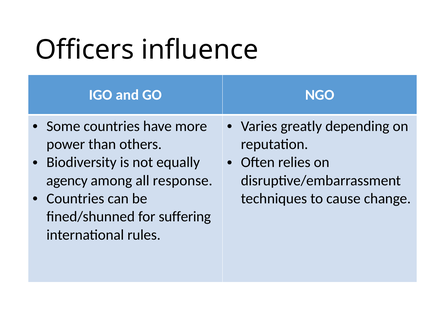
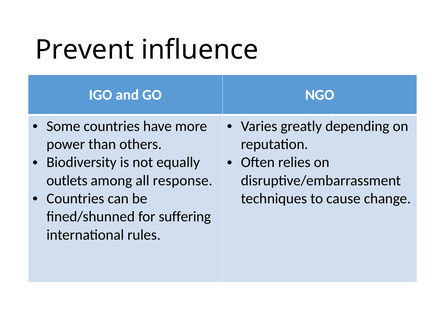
Officers: Officers -> Prevent
agency: agency -> outlets
